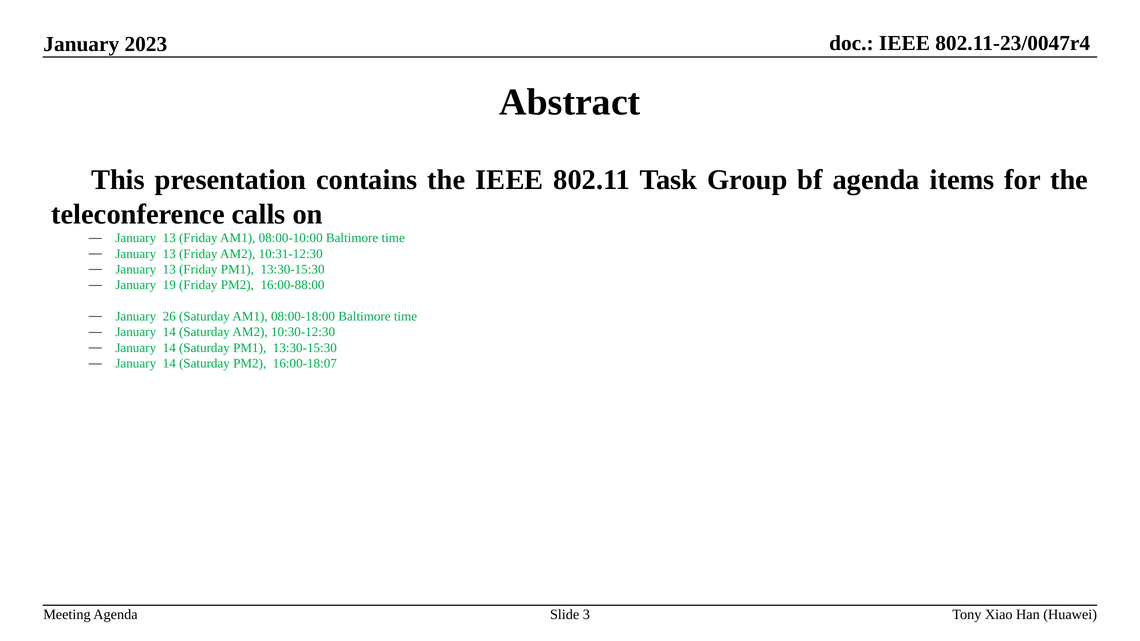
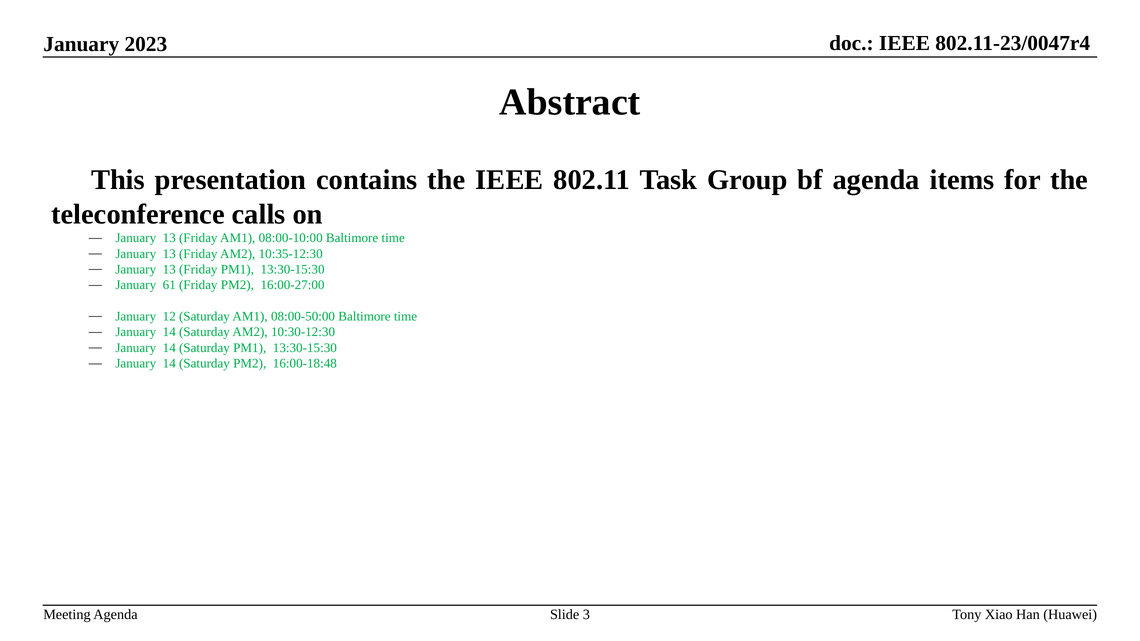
10:31-12:30: 10:31-12:30 -> 10:35-12:30
19: 19 -> 61
16:00-88:00: 16:00-88:00 -> 16:00-27:00
26: 26 -> 12
08:00-18:00: 08:00-18:00 -> 08:00-50:00
16:00-18:07: 16:00-18:07 -> 16:00-18:48
